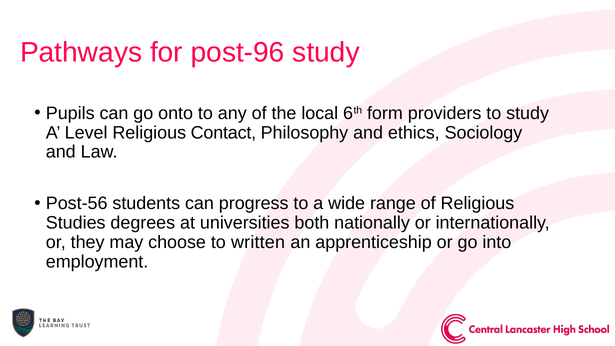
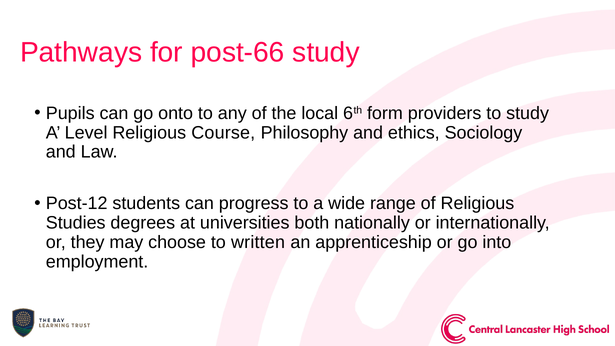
post-96: post-96 -> post-66
Contact: Contact -> Course
Post-56: Post-56 -> Post-12
